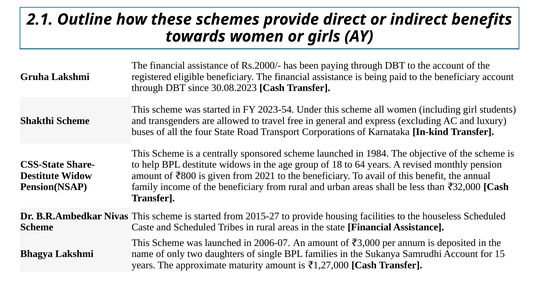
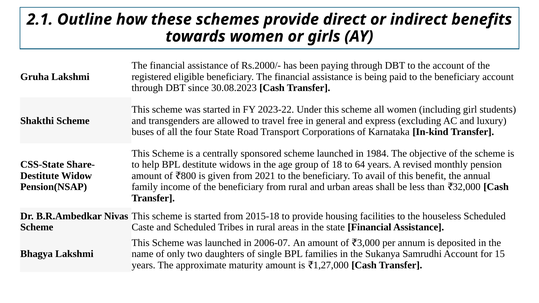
2023-54: 2023-54 -> 2023-22
2015-27: 2015-27 -> 2015-18
